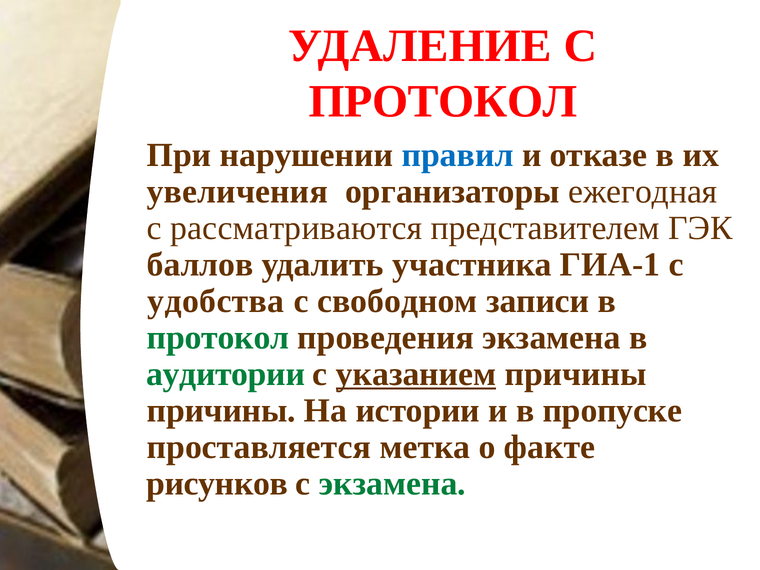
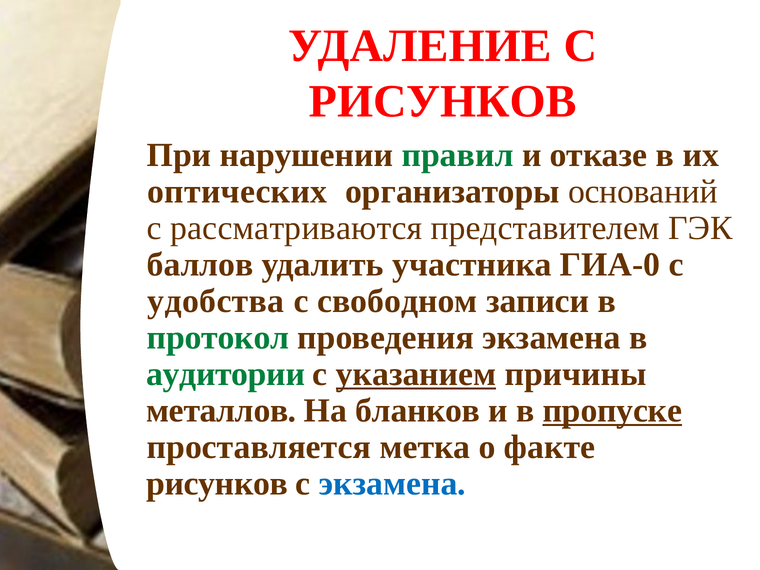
ПРОТОКОЛ at (443, 101): ПРОТОКОЛ -> РИСУНКОВ
правил colour: blue -> green
увеличения: увеличения -> оптических
ежегодная: ежегодная -> оснований
ГИА-1: ГИА-1 -> ГИА-0
причины at (221, 410): причины -> металлов
истории: истории -> бланков
пропуске underline: none -> present
экзамена at (392, 483) colour: green -> blue
